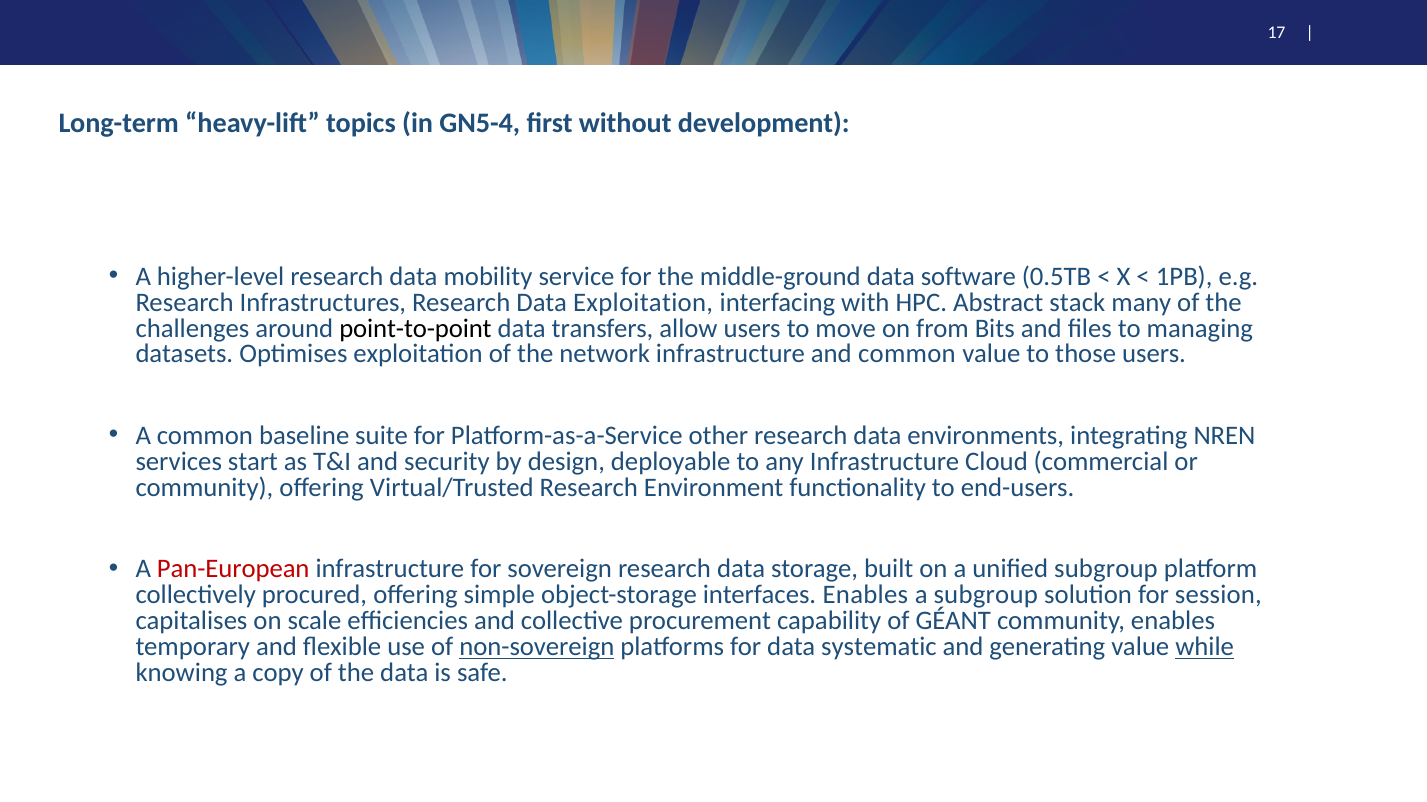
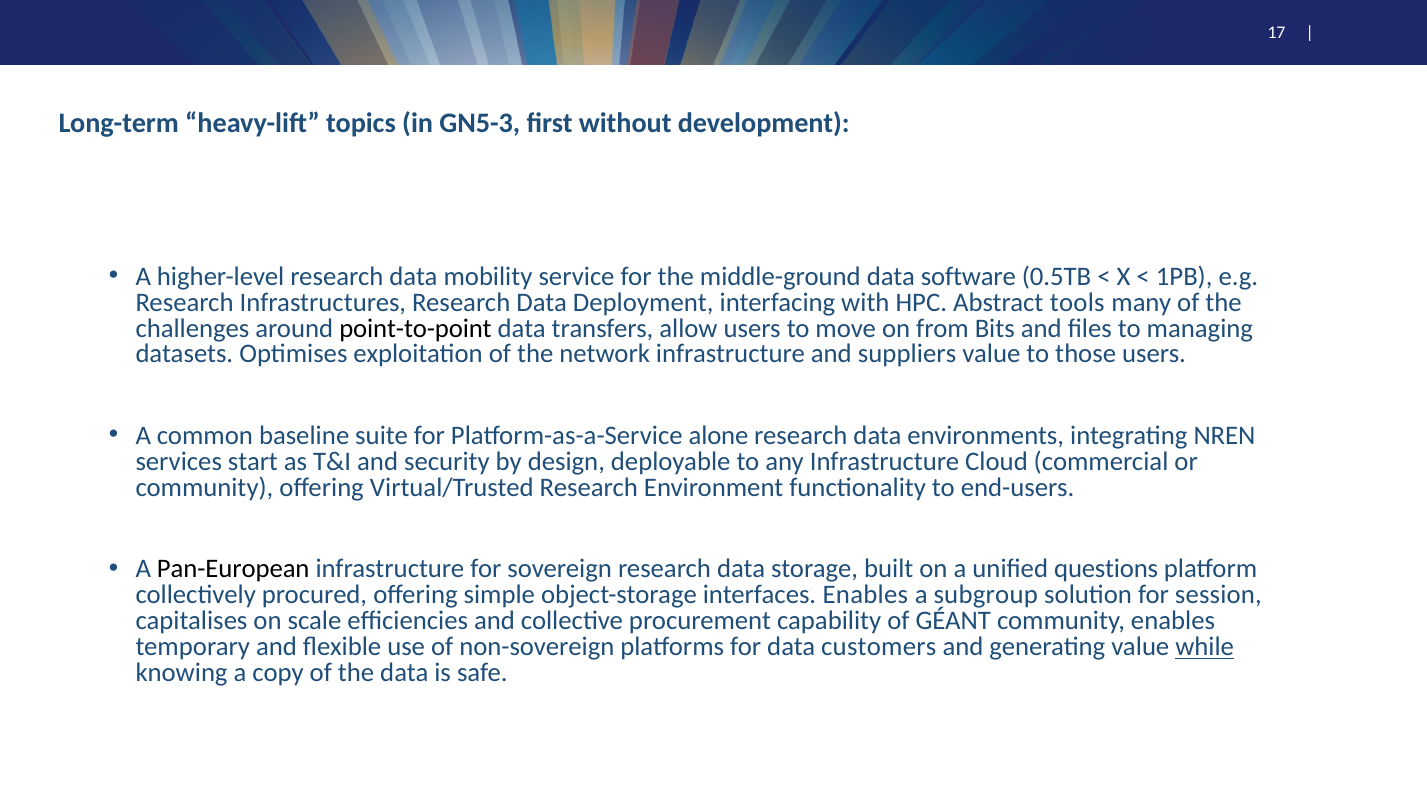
GN5-4: GN5-4 -> GN5-3
Data Exploitation: Exploitation -> Deployment
stack: stack -> tools
and common: common -> suppliers
other: other -> alone
Pan-European colour: red -> black
unified subgroup: subgroup -> questions
non-sovereign underline: present -> none
systematic: systematic -> customers
